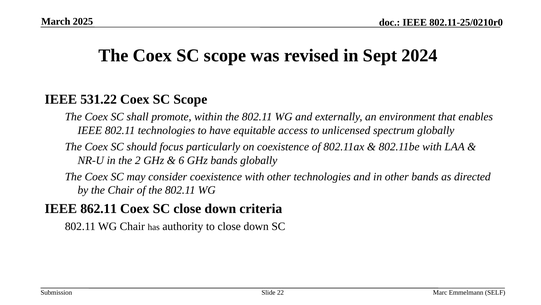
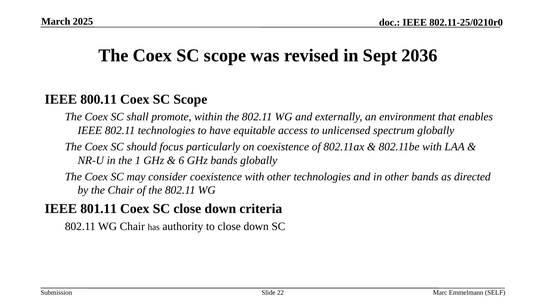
2024: 2024 -> 2036
531.22: 531.22 -> 800.11
2: 2 -> 1
862.11: 862.11 -> 801.11
